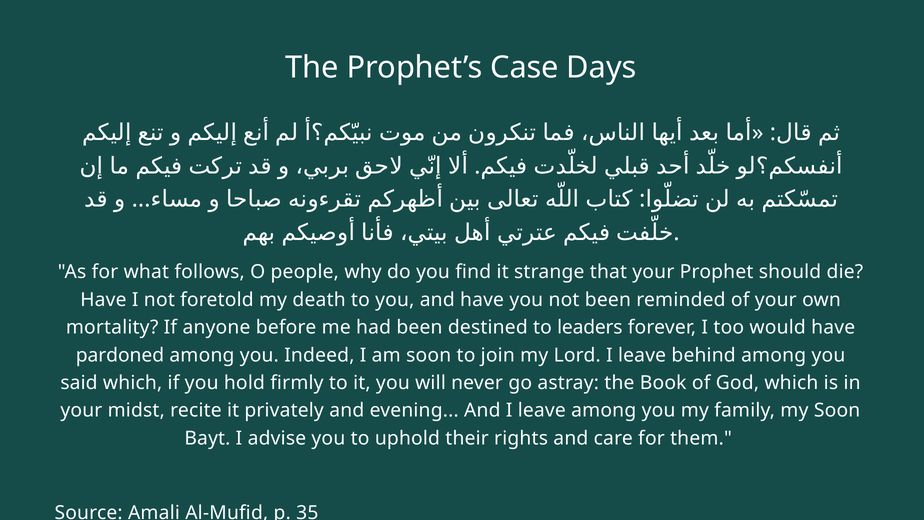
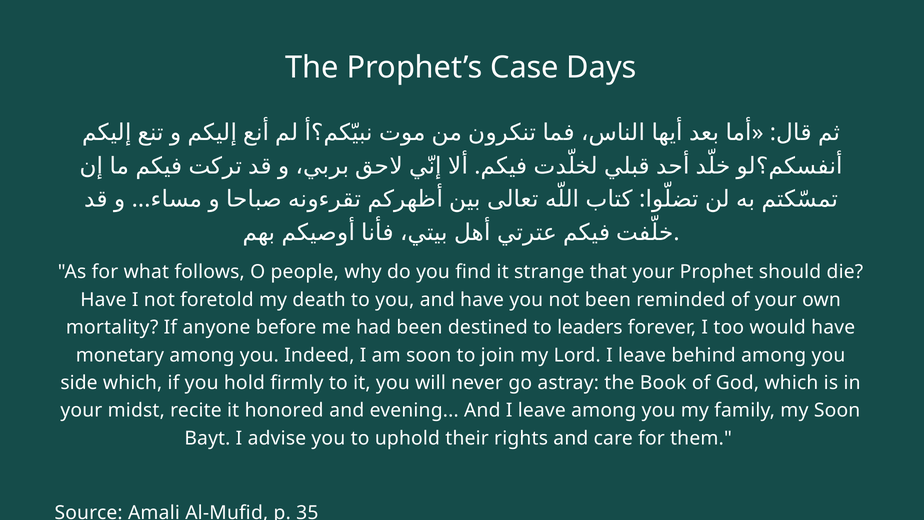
pardoned: pardoned -> monetary
said: said -> side
privately: privately -> honored
